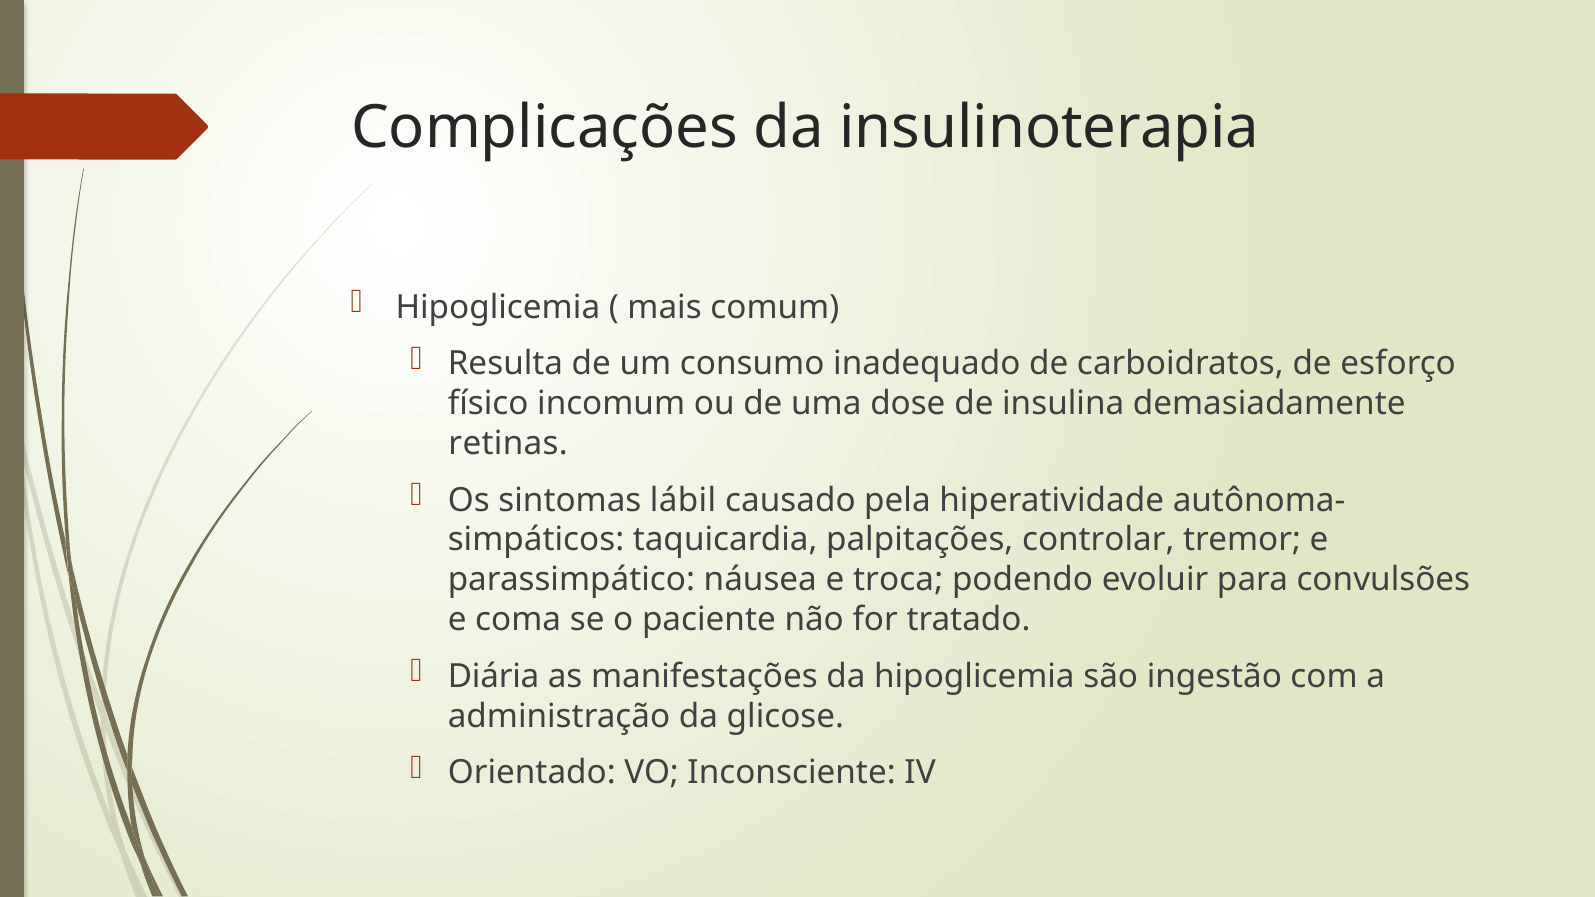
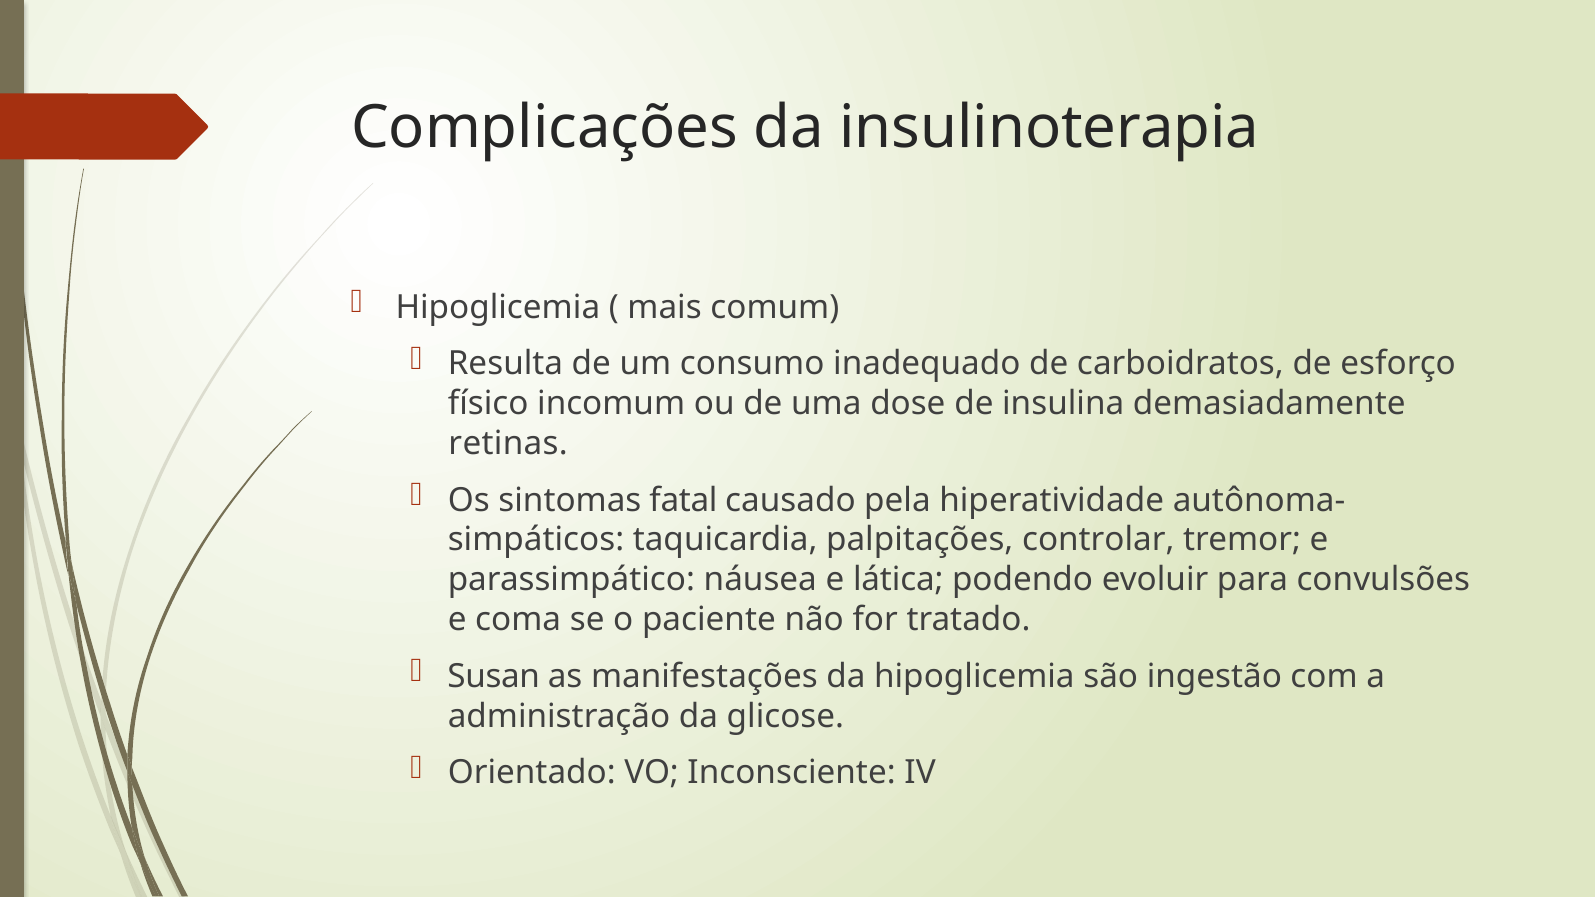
lábil: lábil -> fatal
troca: troca -> lática
Diária: Diária -> Susan
